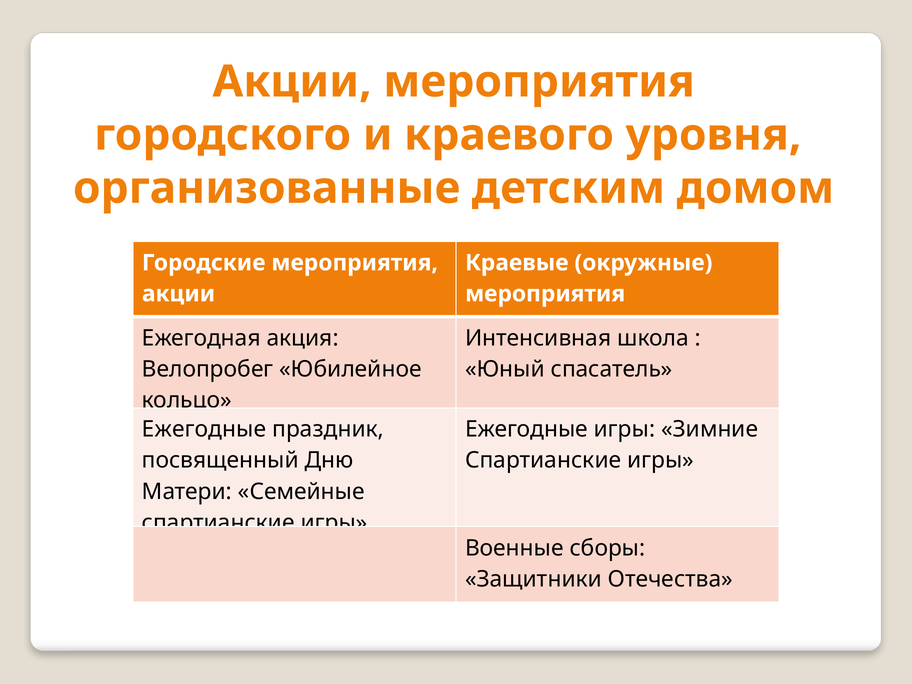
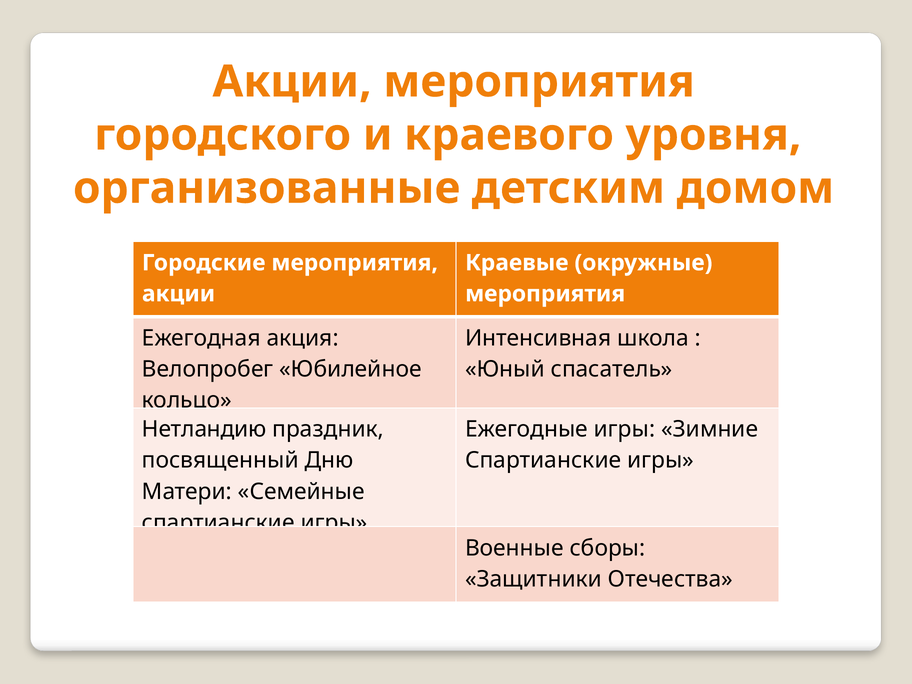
Ежегодные at (204, 429): Ежегодные -> Нетландию
